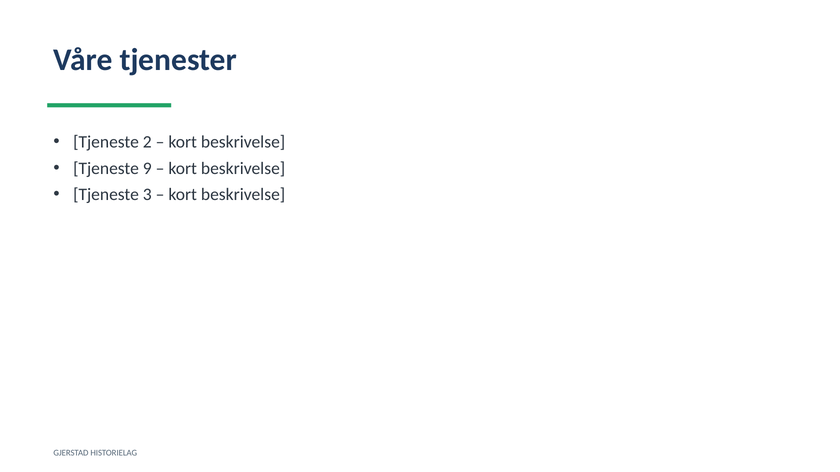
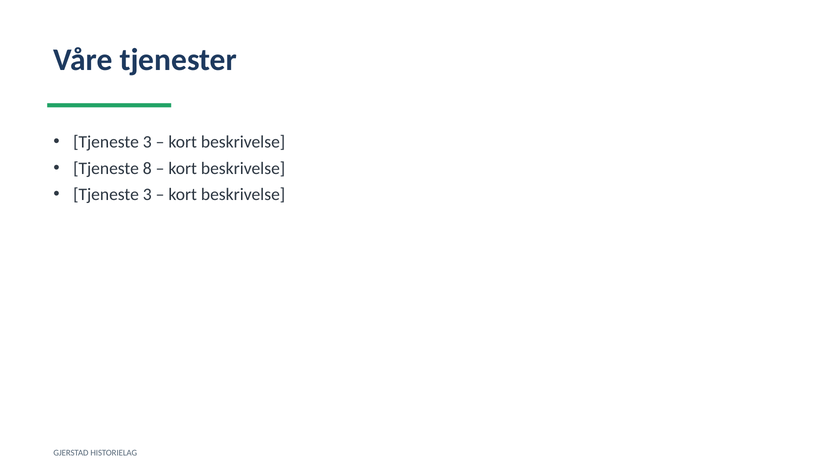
2 at (147, 142): 2 -> 3
9: 9 -> 8
